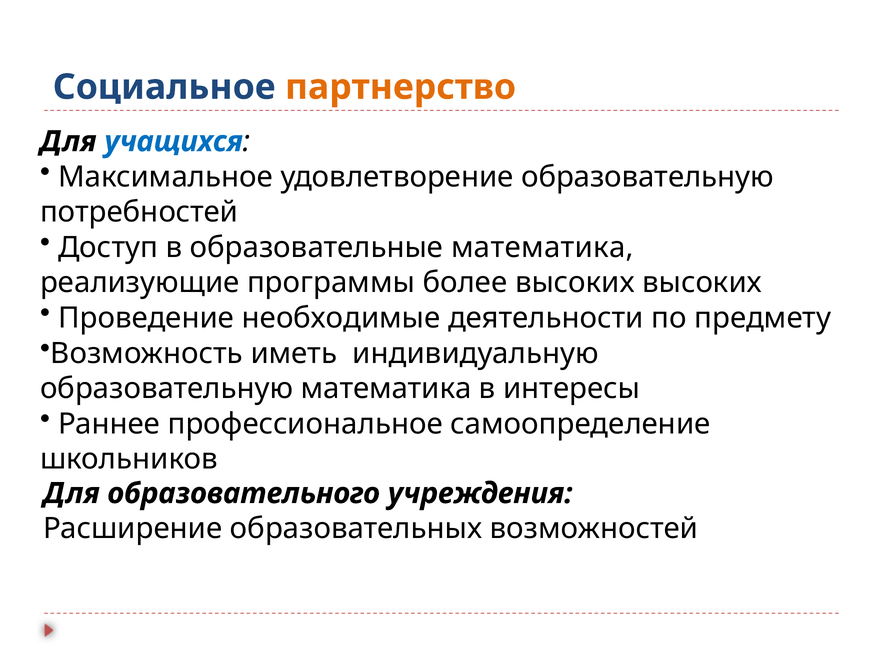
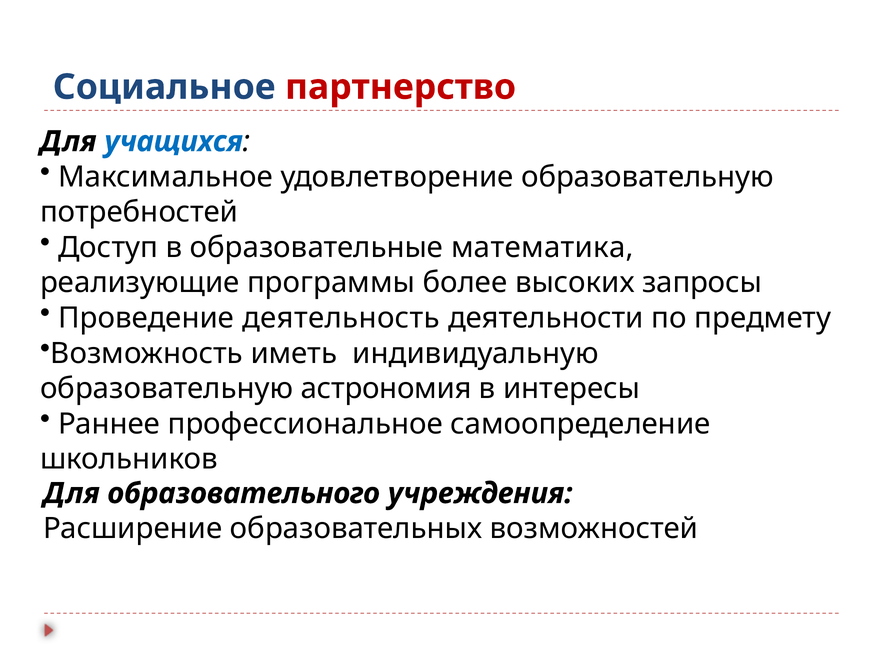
партнерство colour: orange -> red
высоких высоких: высоких -> запросы
необходимые: необходимые -> деятельность
образовательную математика: математика -> астрономия
